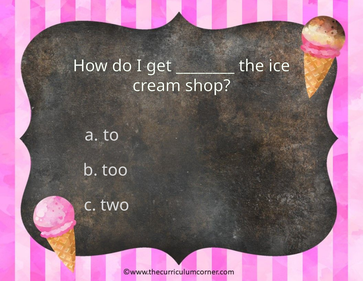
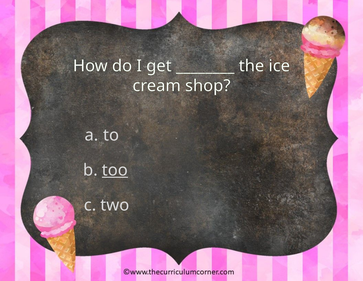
too underline: none -> present
